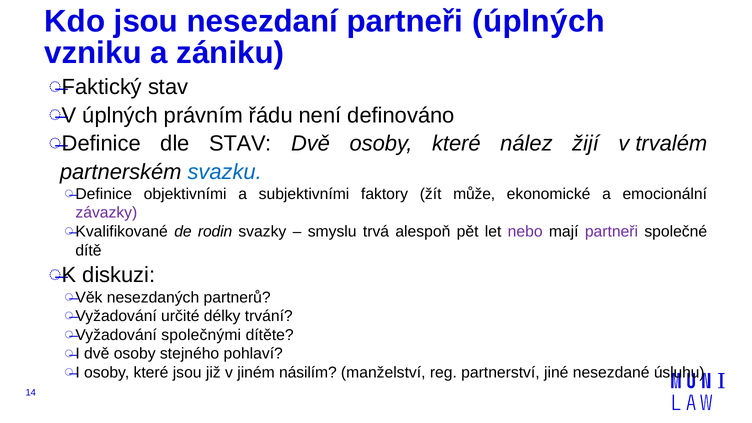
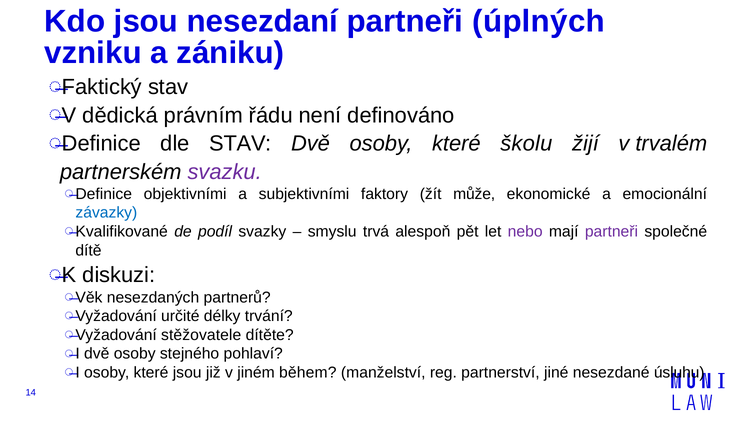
V úplných: úplných -> dědická
nález: nález -> školu
svazku colour: blue -> purple
závazky colour: purple -> blue
rodin: rodin -> podíl
společnými: společnými -> stěžovatele
násilím: násilím -> během
